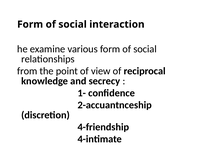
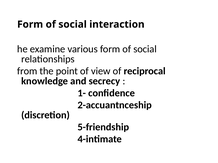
4-friendship: 4-friendship -> 5-friendship
